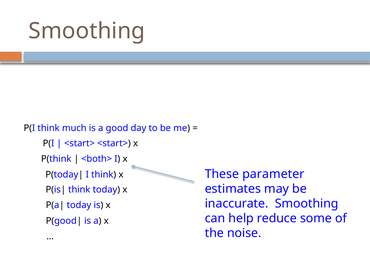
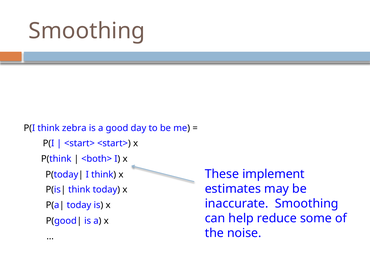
much: much -> zebra
parameter: parameter -> implement
